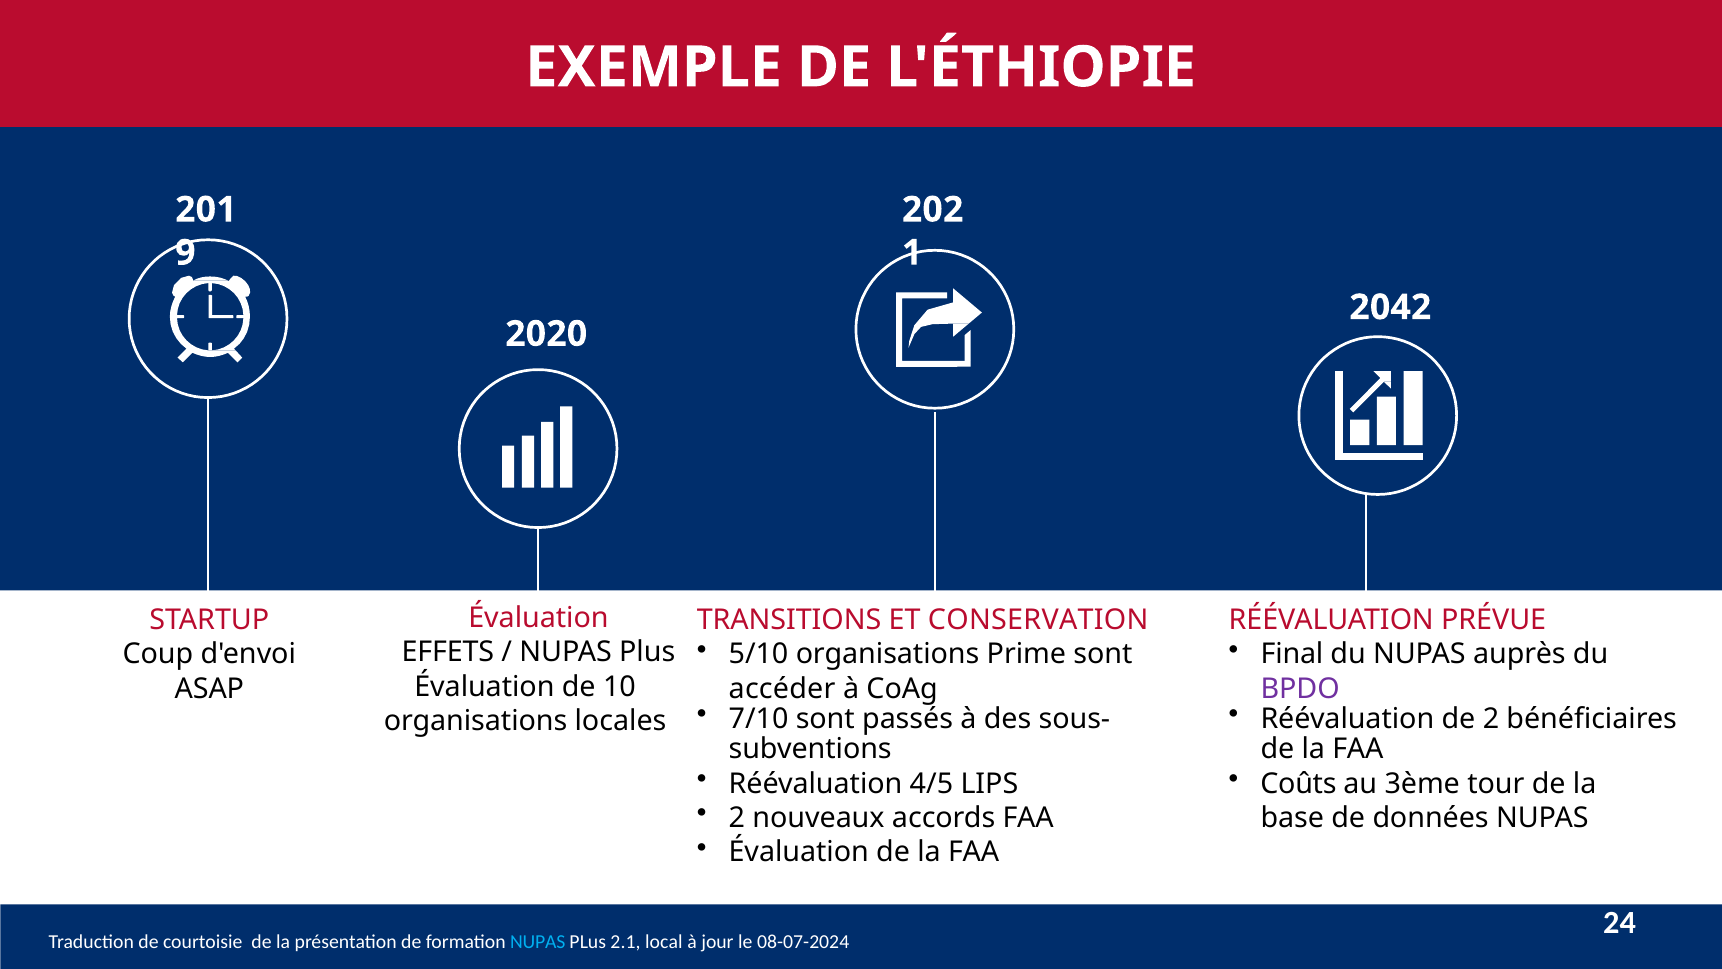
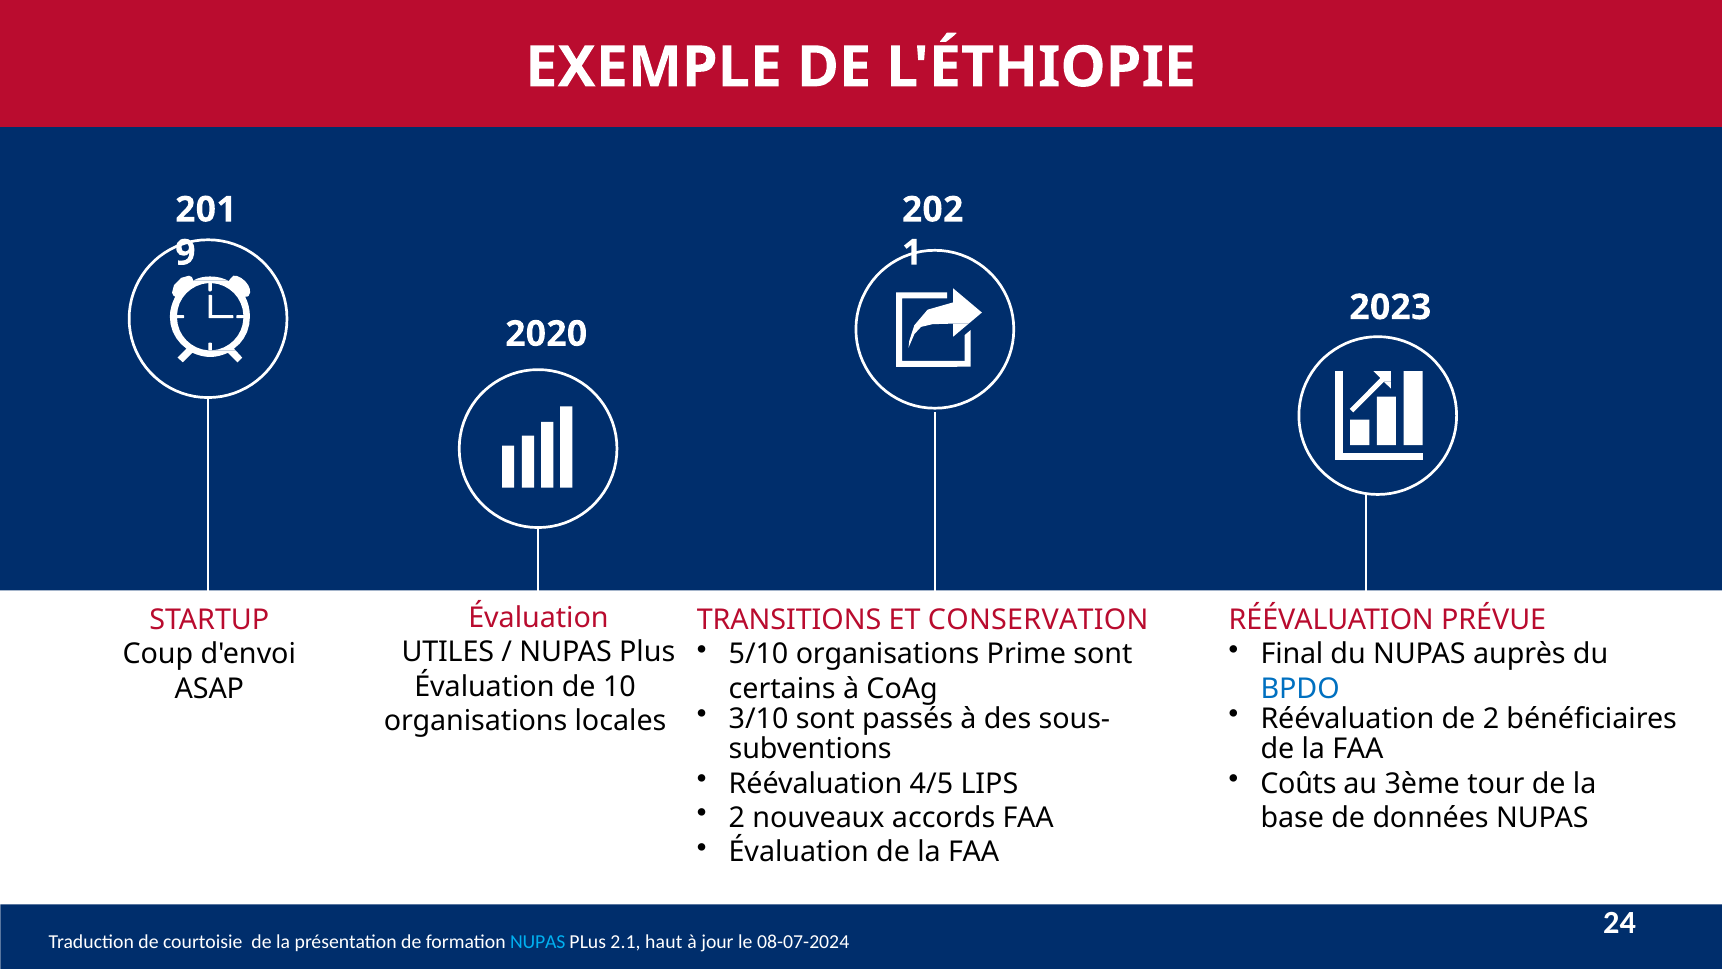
2042: 2042 -> 2023
EFFETS: EFFETS -> UTILES
accéder: accéder -> certains
BPDO colour: purple -> blue
7/10: 7/10 -> 3/10
local: local -> haut
